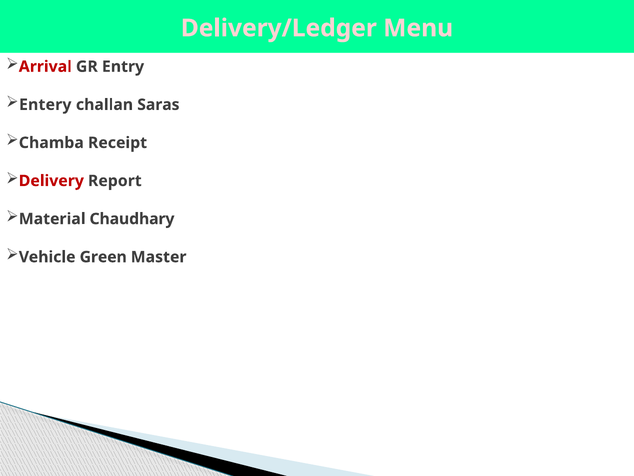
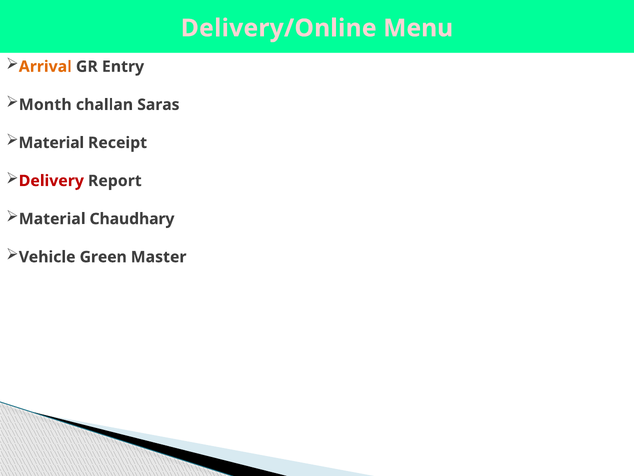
Delivery/Ledger: Delivery/Ledger -> Delivery/Online
Arrival colour: red -> orange
Entery: Entery -> Month
Chamba at (51, 143): Chamba -> Material
